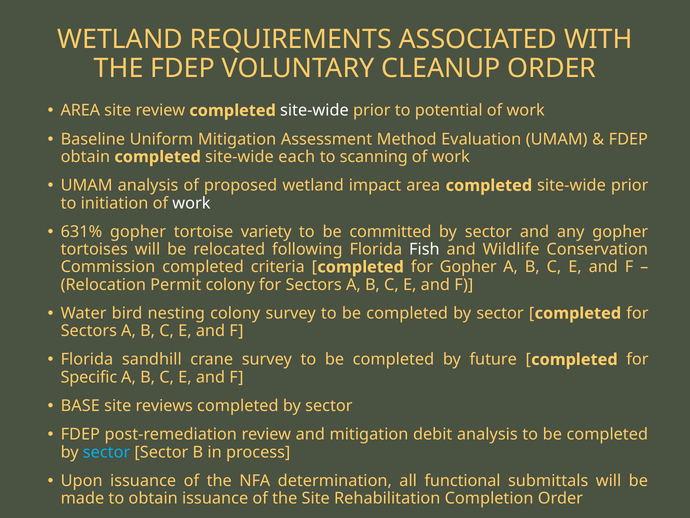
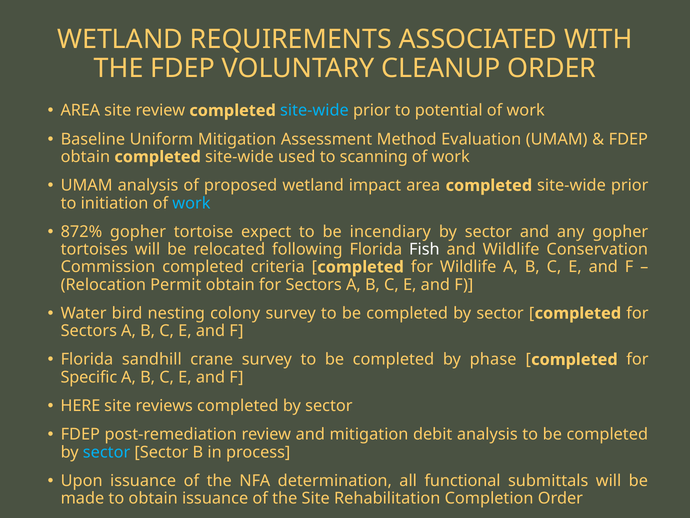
site-wide at (314, 110) colour: white -> light blue
each: each -> used
work at (191, 203) colour: white -> light blue
631%: 631% -> 872%
variety: variety -> expect
committed: committed -> incendiary
for Gopher: Gopher -> Wildlife
Permit colony: colony -> obtain
future: future -> phase
BASE: BASE -> HERE
